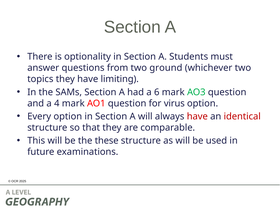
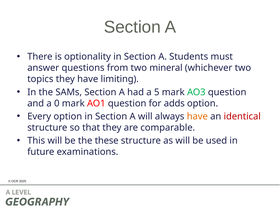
ground: ground -> mineral
6: 6 -> 5
4: 4 -> 0
virus: virus -> adds
have at (197, 116) colour: red -> orange
